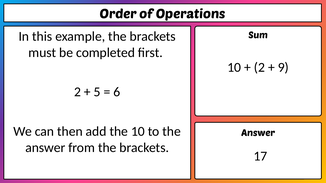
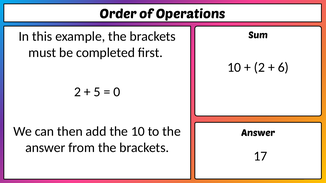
9: 9 -> 6
6: 6 -> 0
